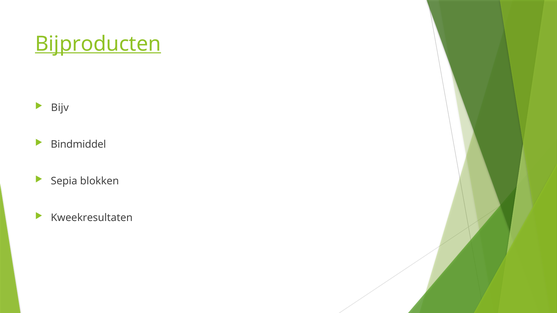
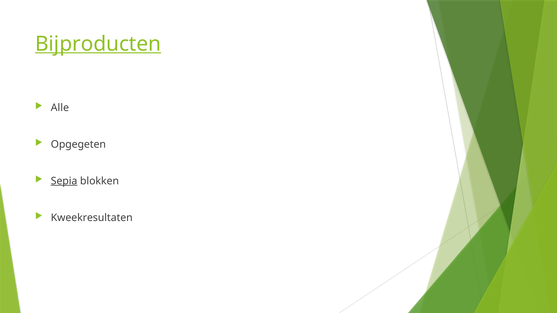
Bijv: Bijv -> Alle
Bindmiddel: Bindmiddel -> Opgegeten
Sepia underline: none -> present
